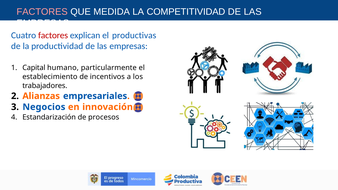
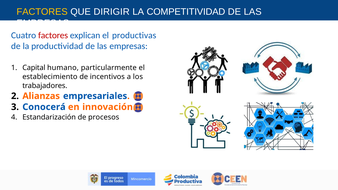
FACTORES at (42, 12) colour: pink -> yellow
MEDIDA: MEDIDA -> DIRIGIR
Negocios: Negocios -> Conocerá
